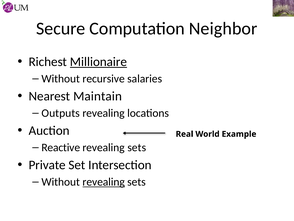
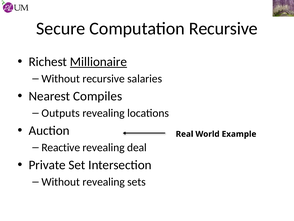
Computation Neighbor: Neighbor -> Recursive
Maintain: Maintain -> Compiles
sets at (137, 147): sets -> deal
revealing at (104, 182) underline: present -> none
